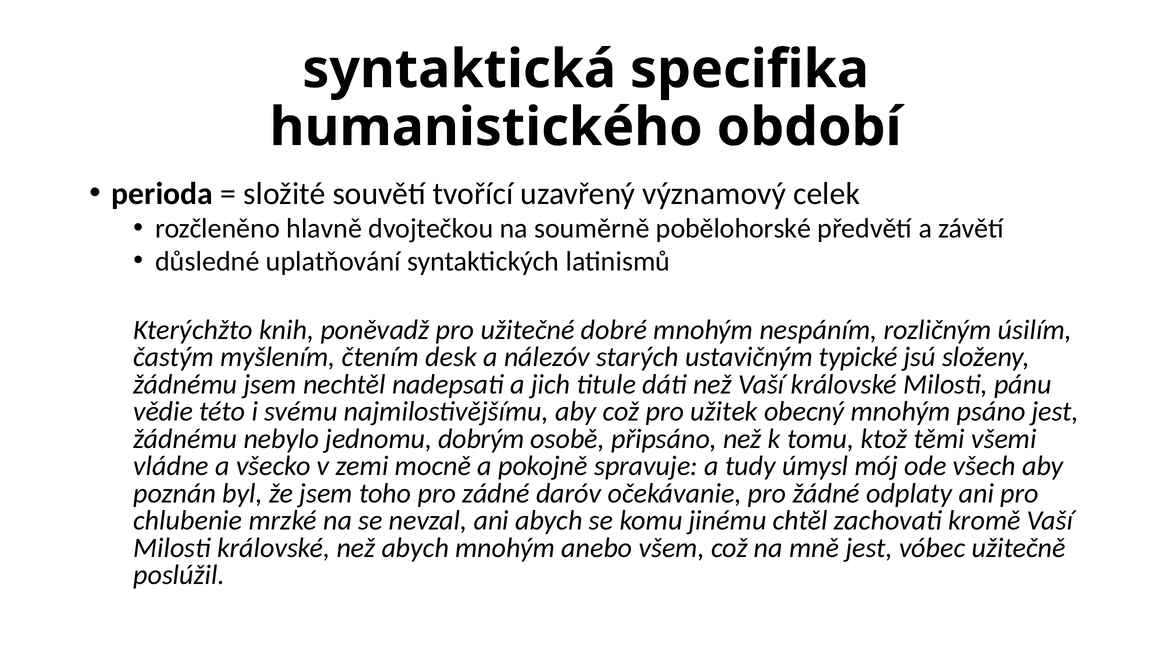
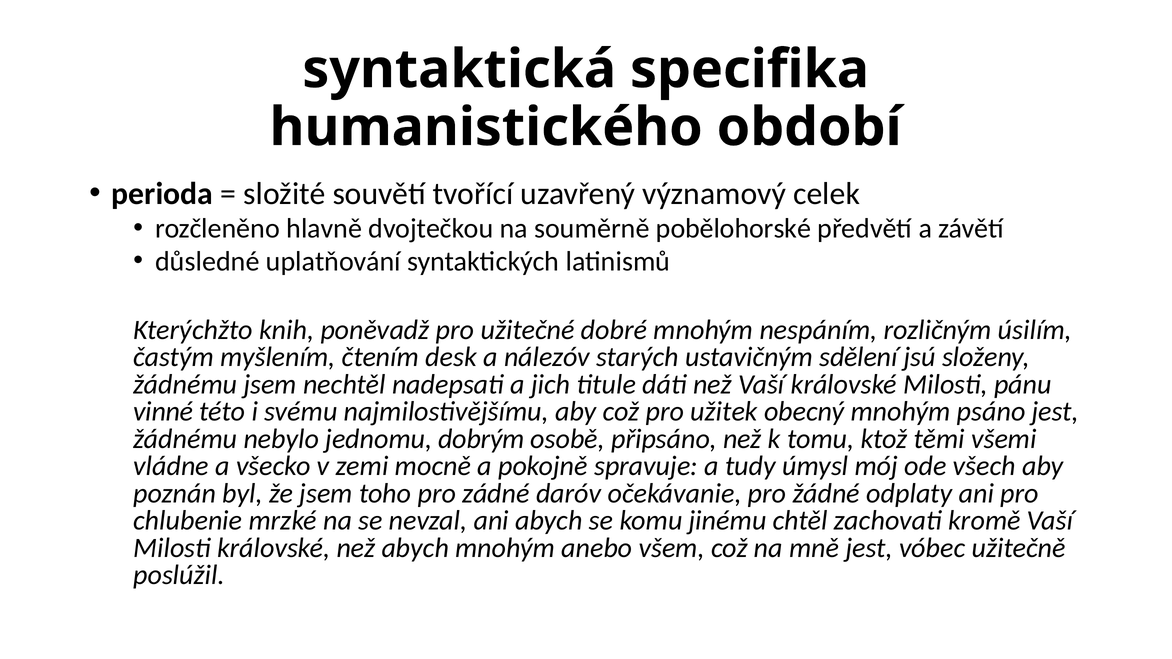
typické: typické -> sdělení
vědie: vědie -> vinné
